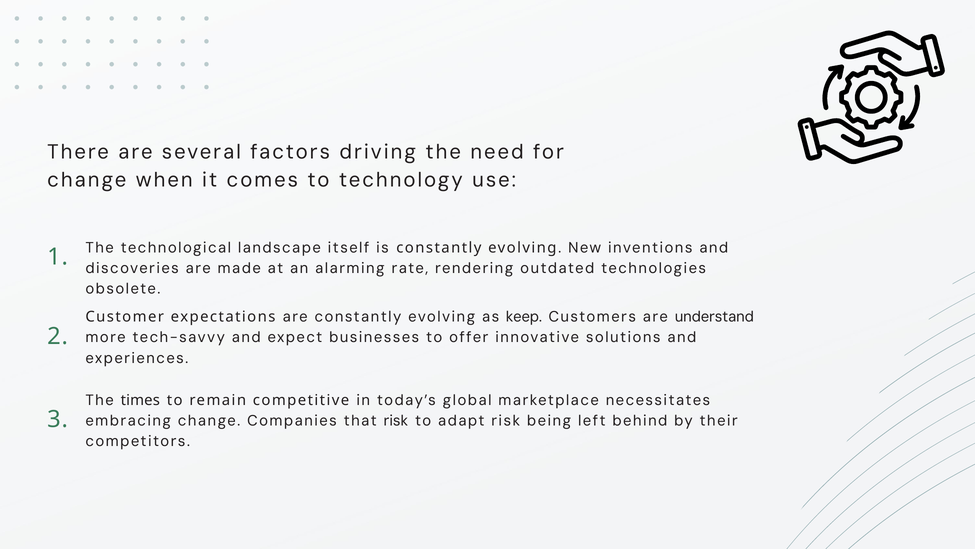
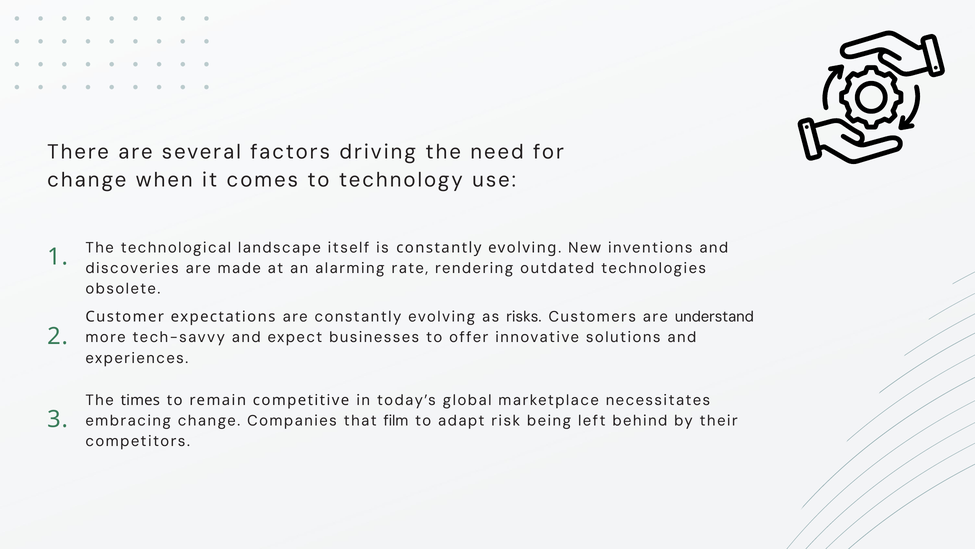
keep: keep -> risks
that risk: risk -> film
